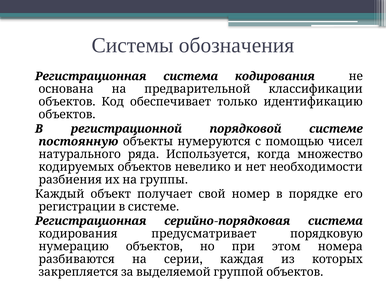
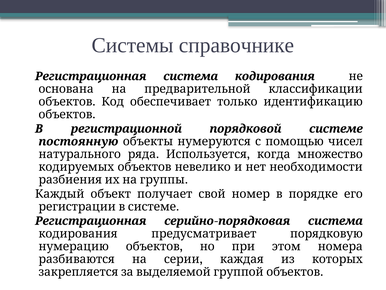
обозначения: обозначения -> справочнике
